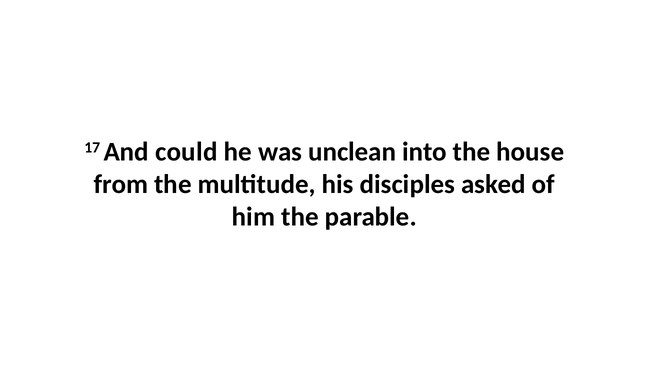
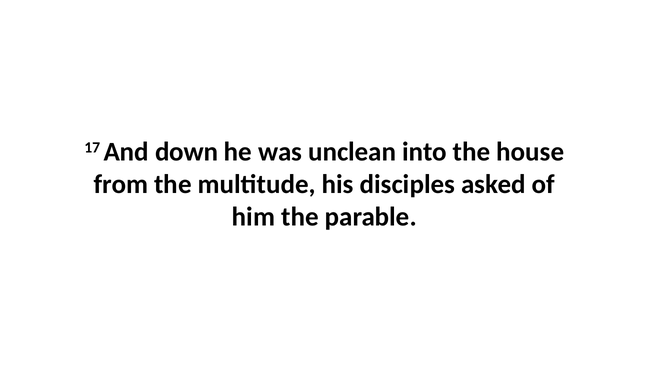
could: could -> down
